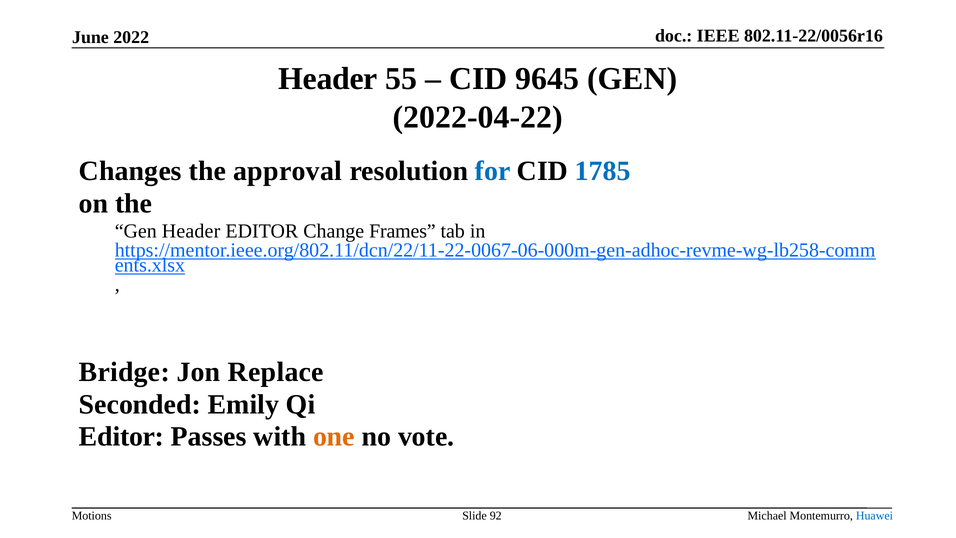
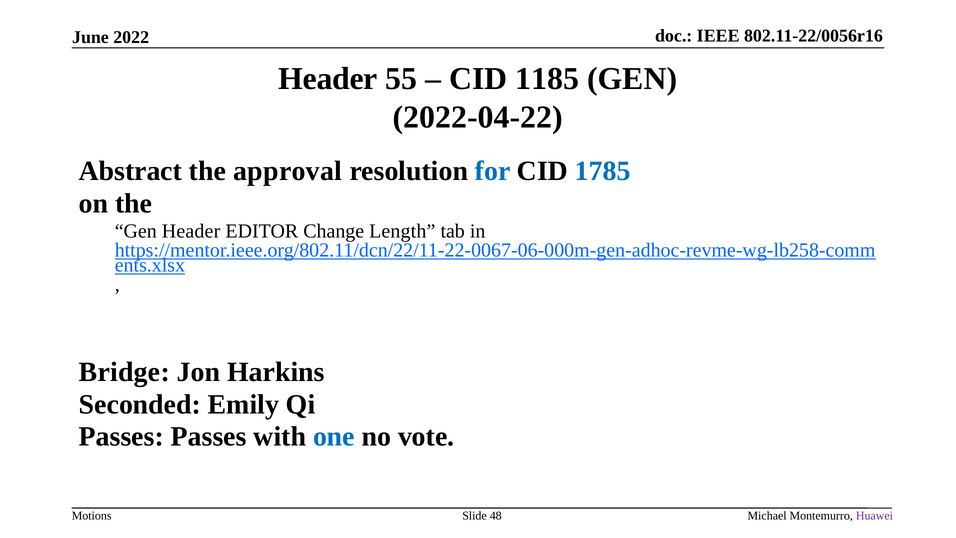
9645: 9645 -> 1185
Changes: Changes -> Abstract
Frames: Frames -> Length
Replace: Replace -> Harkins
Editor at (122, 437): Editor -> Passes
one colour: orange -> blue
92: 92 -> 48
Huawei colour: blue -> purple
